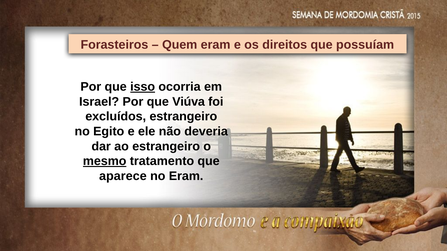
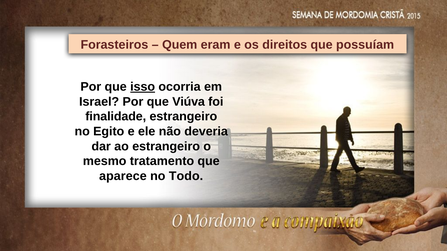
excluídos: excluídos -> finalidade
mesmo underline: present -> none
no Eram: Eram -> Todo
